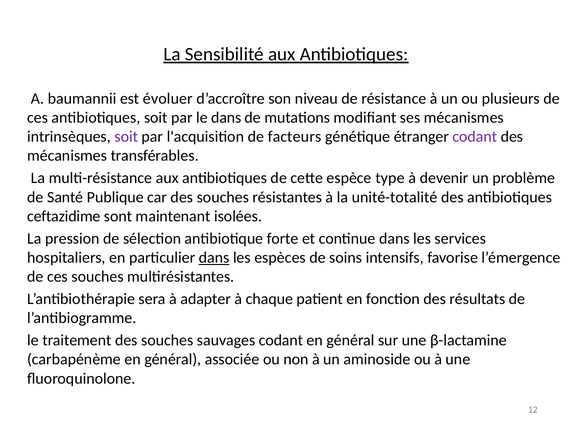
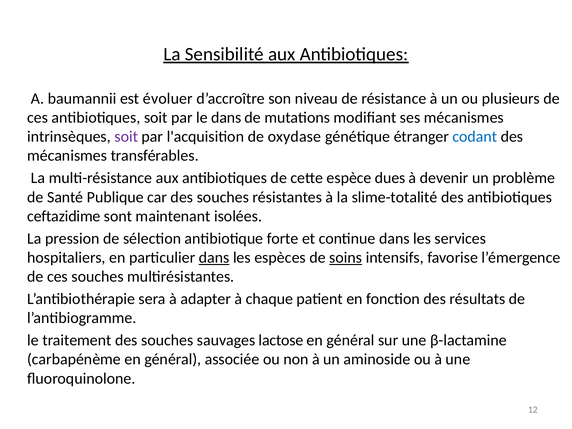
facteurs: facteurs -> oxydase
codant at (475, 137) colour: purple -> blue
type: type -> dues
unité-totalité: unité-totalité -> slime-totalité
soins underline: none -> present
sauvages codant: codant -> lactose
